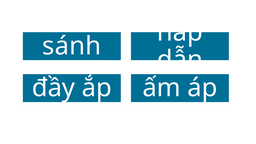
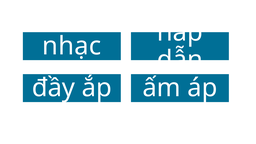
sánh: sánh -> nhạc
